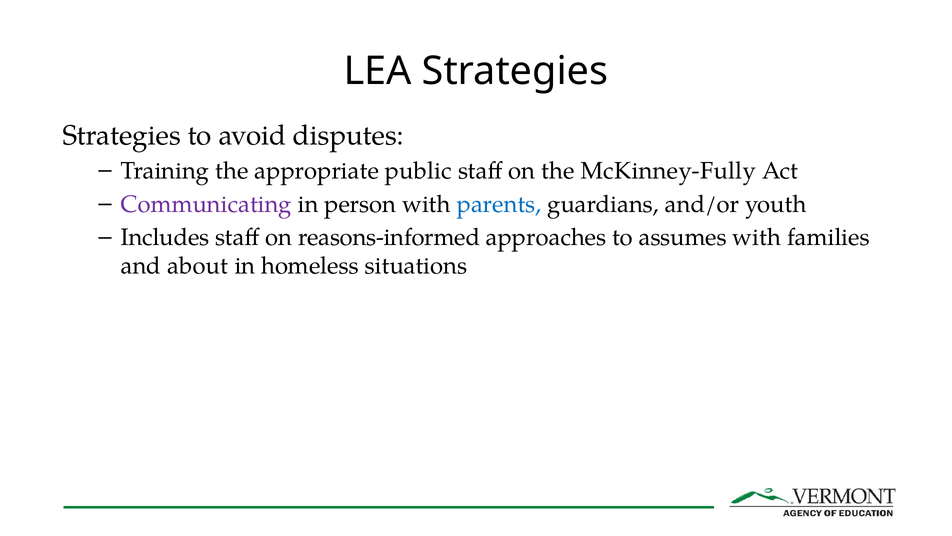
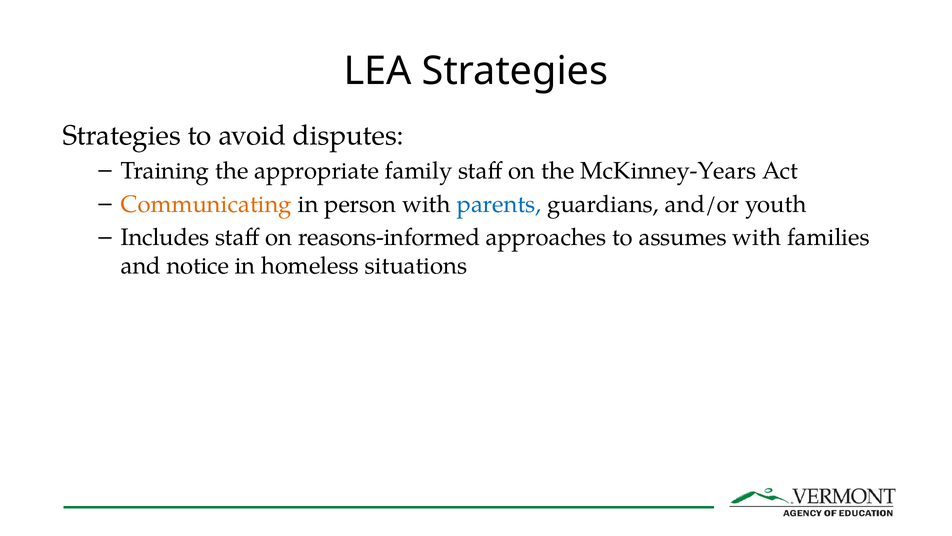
public: public -> family
McKinney-Fully: McKinney-Fully -> McKinney-Years
Communicating colour: purple -> orange
about: about -> notice
